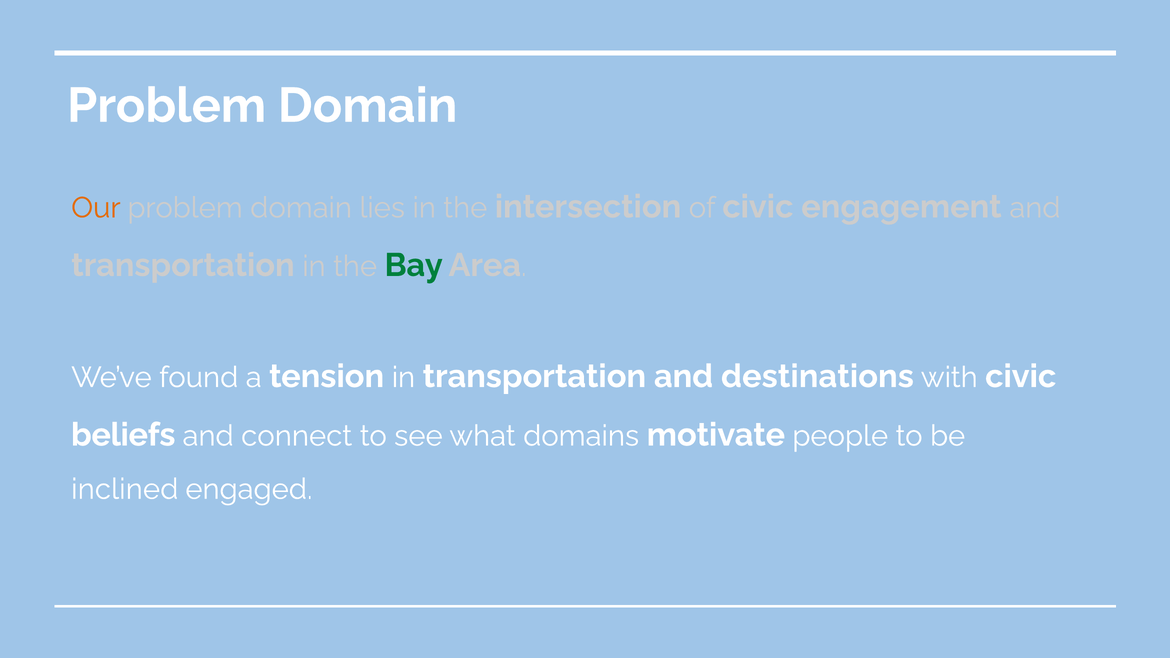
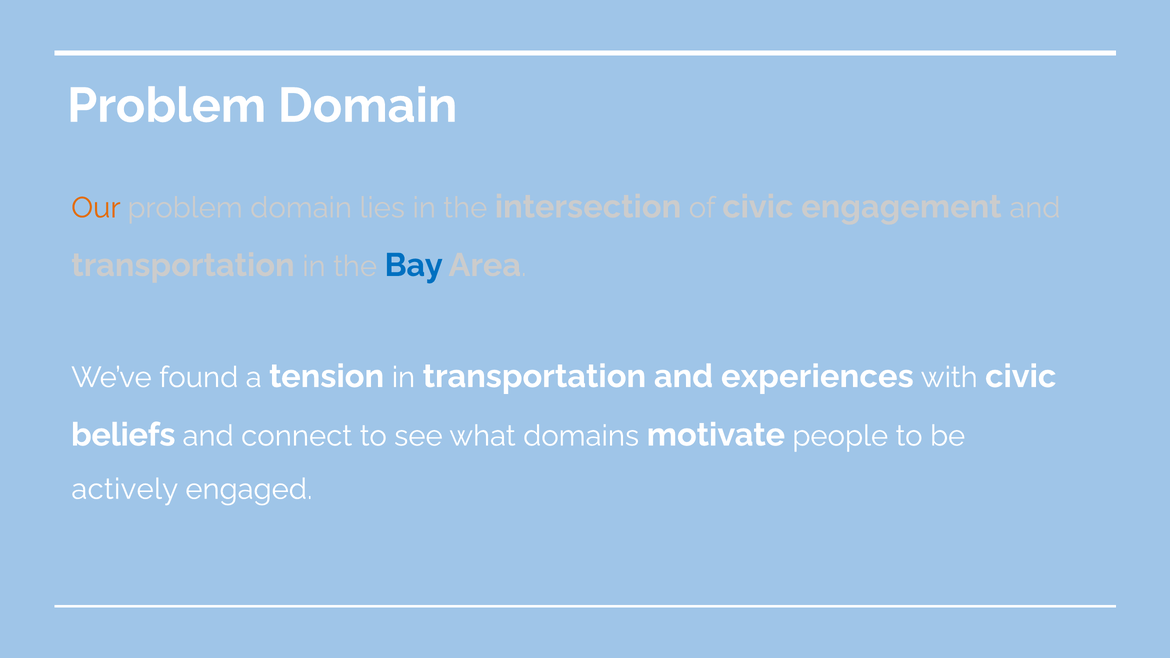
Bay colour: green -> blue
destinations: destinations -> experiences
inclined: inclined -> actively
